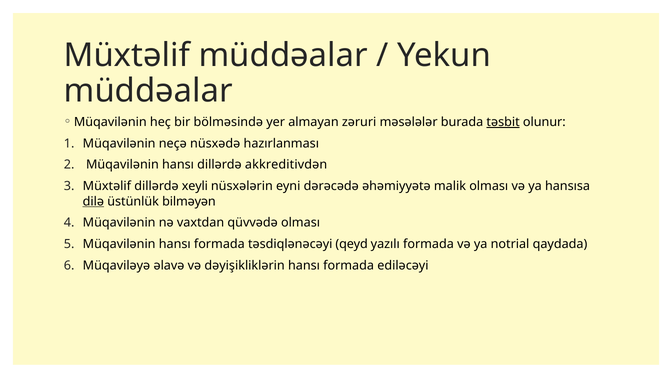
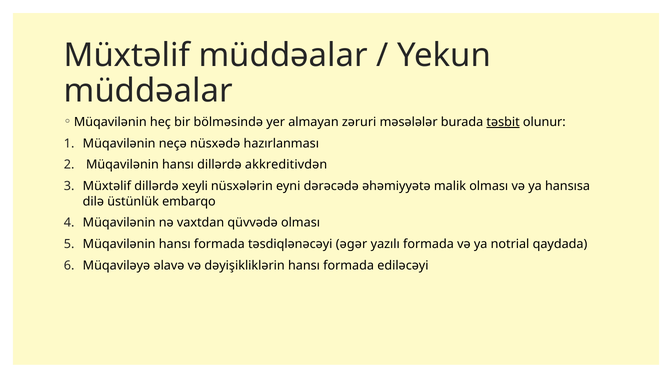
dilə underline: present -> none
bilməyən: bilməyən -> embarqo
qeyd: qeyd -> əgər
